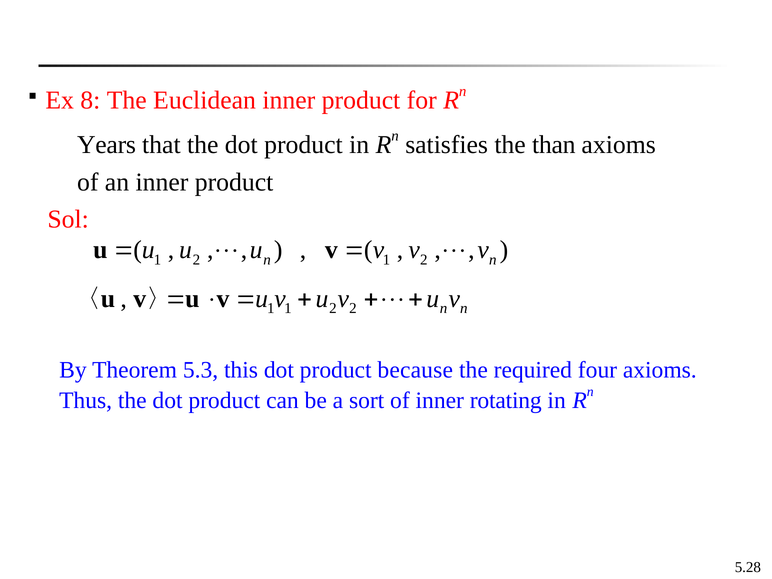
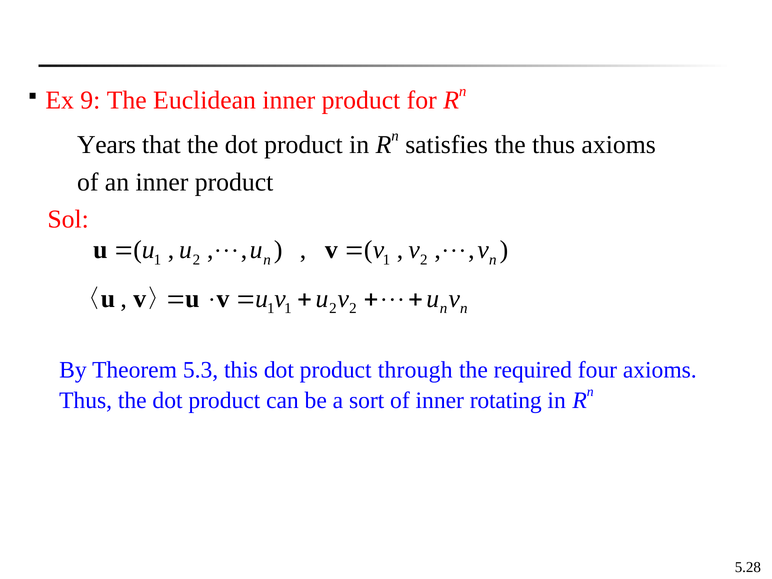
8: 8 -> 9
the than: than -> thus
because: because -> through
